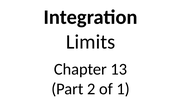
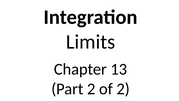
of 1: 1 -> 2
